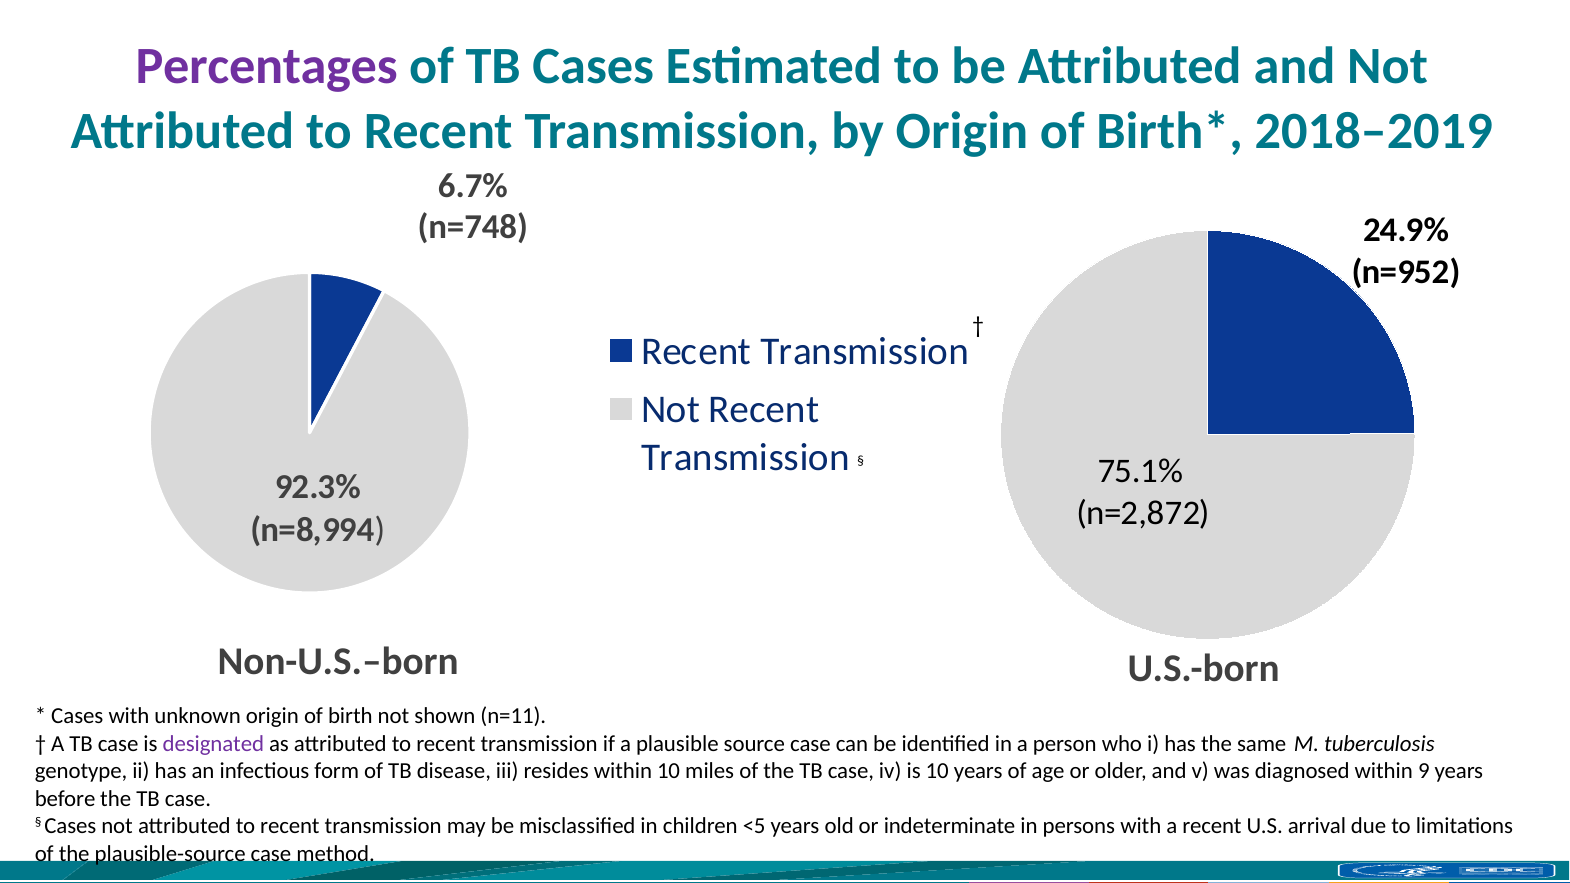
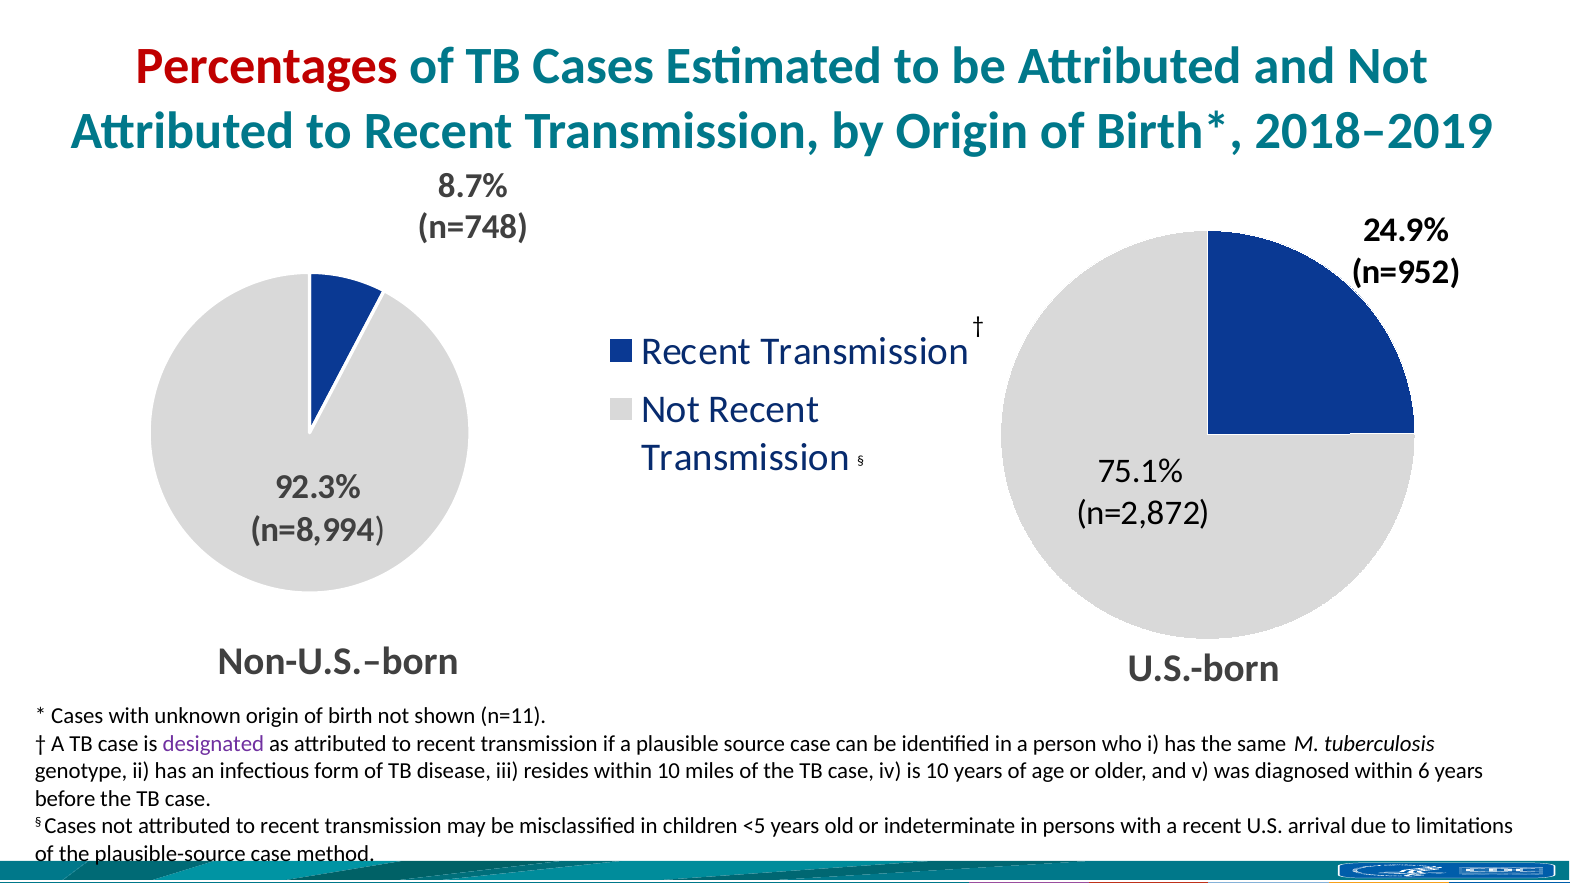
Percentages colour: purple -> red
6.7%: 6.7% -> 8.7%
9: 9 -> 6
